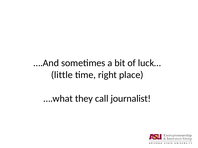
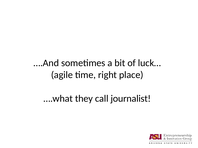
little: little -> agile
